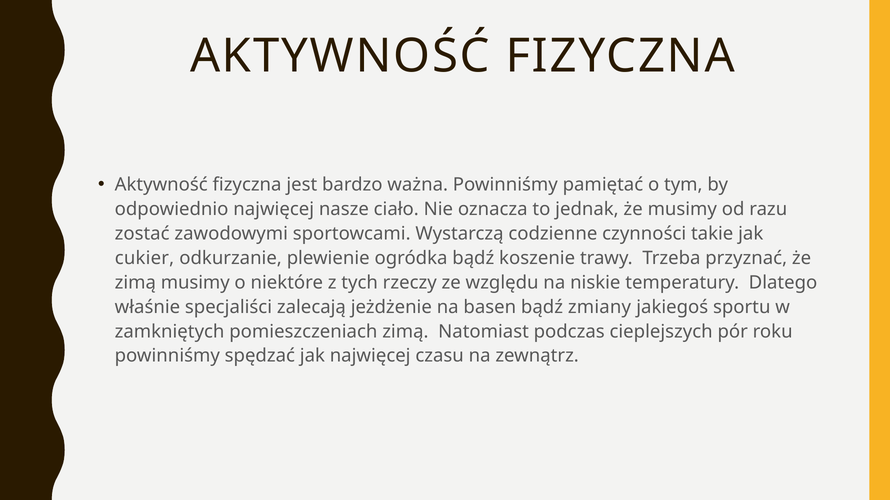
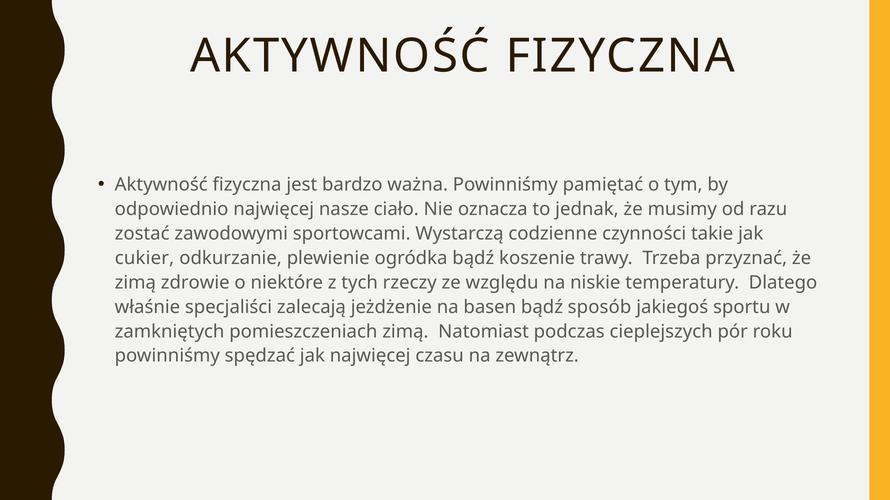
zimą musimy: musimy -> zdrowie
zmiany: zmiany -> sposób
